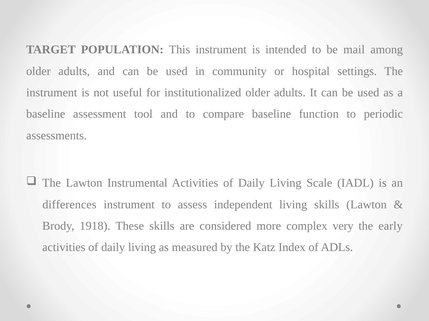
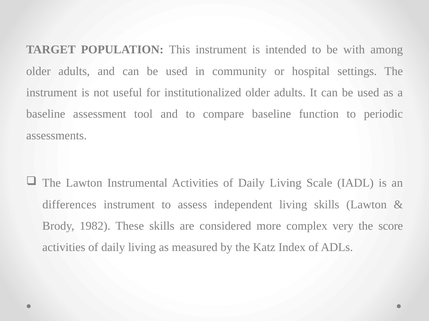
mail: mail -> with
1918: 1918 -> 1982
early: early -> score
